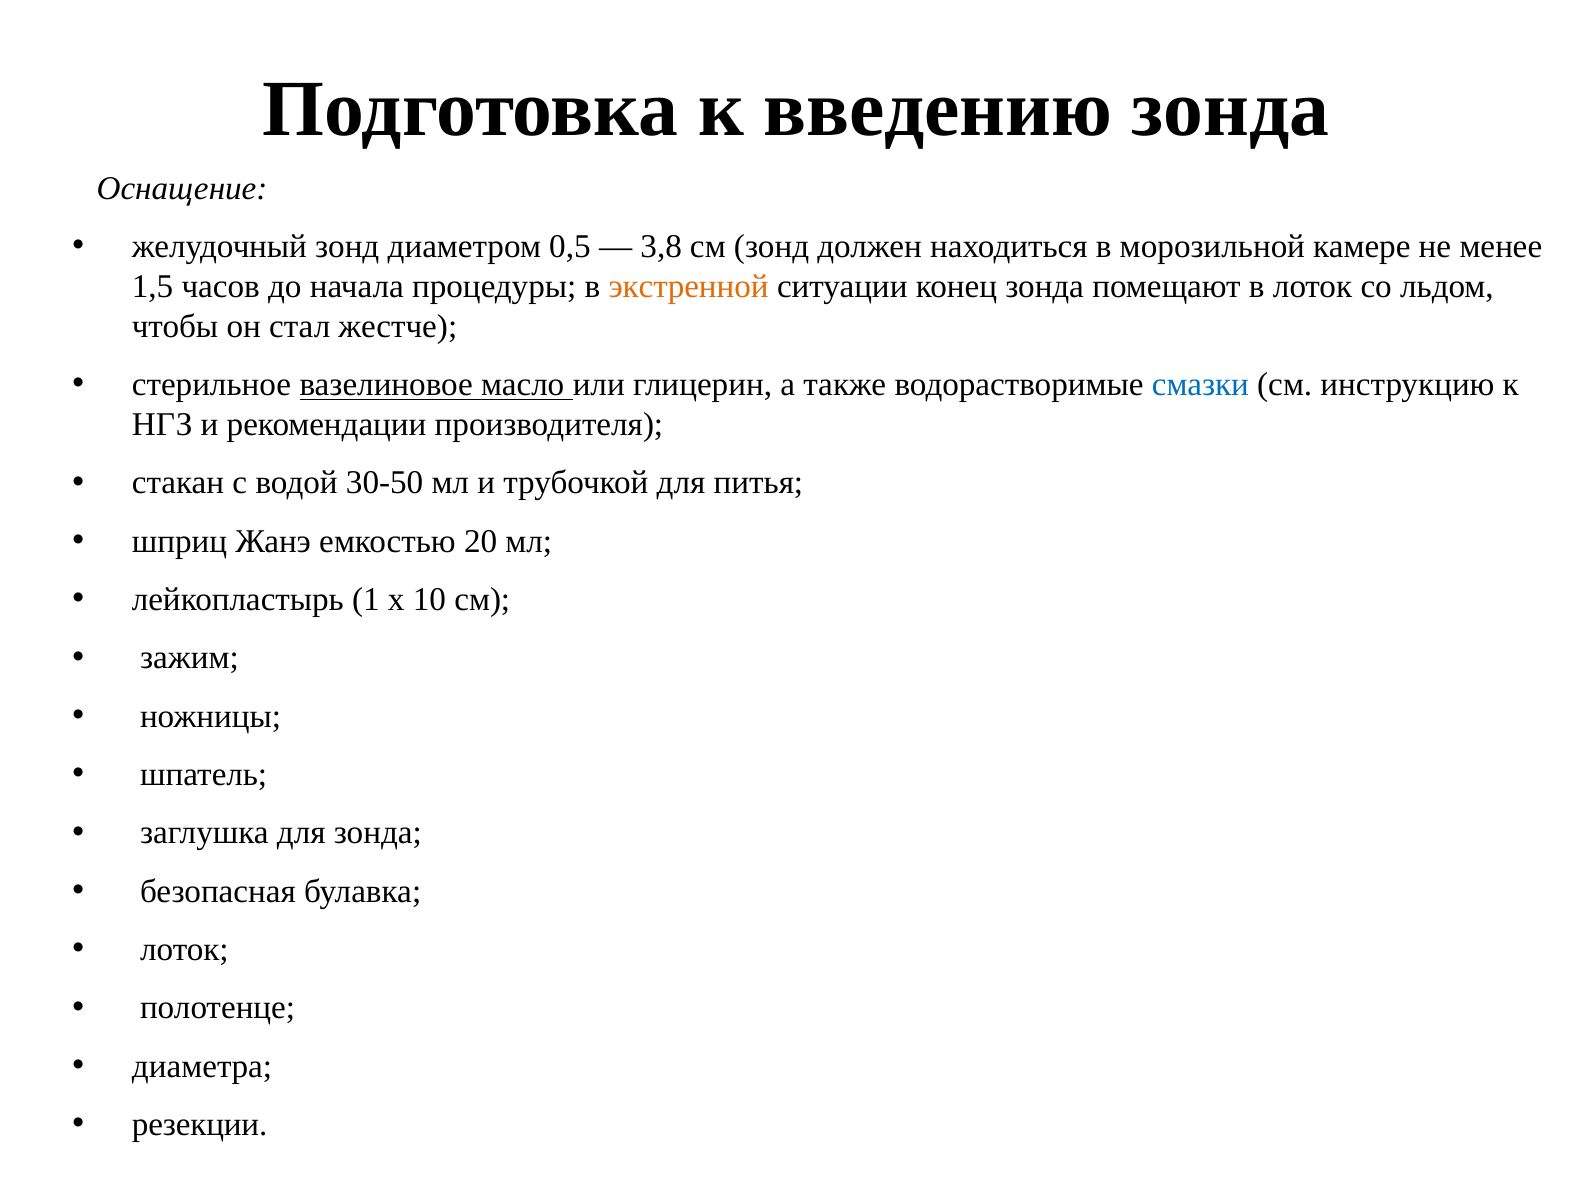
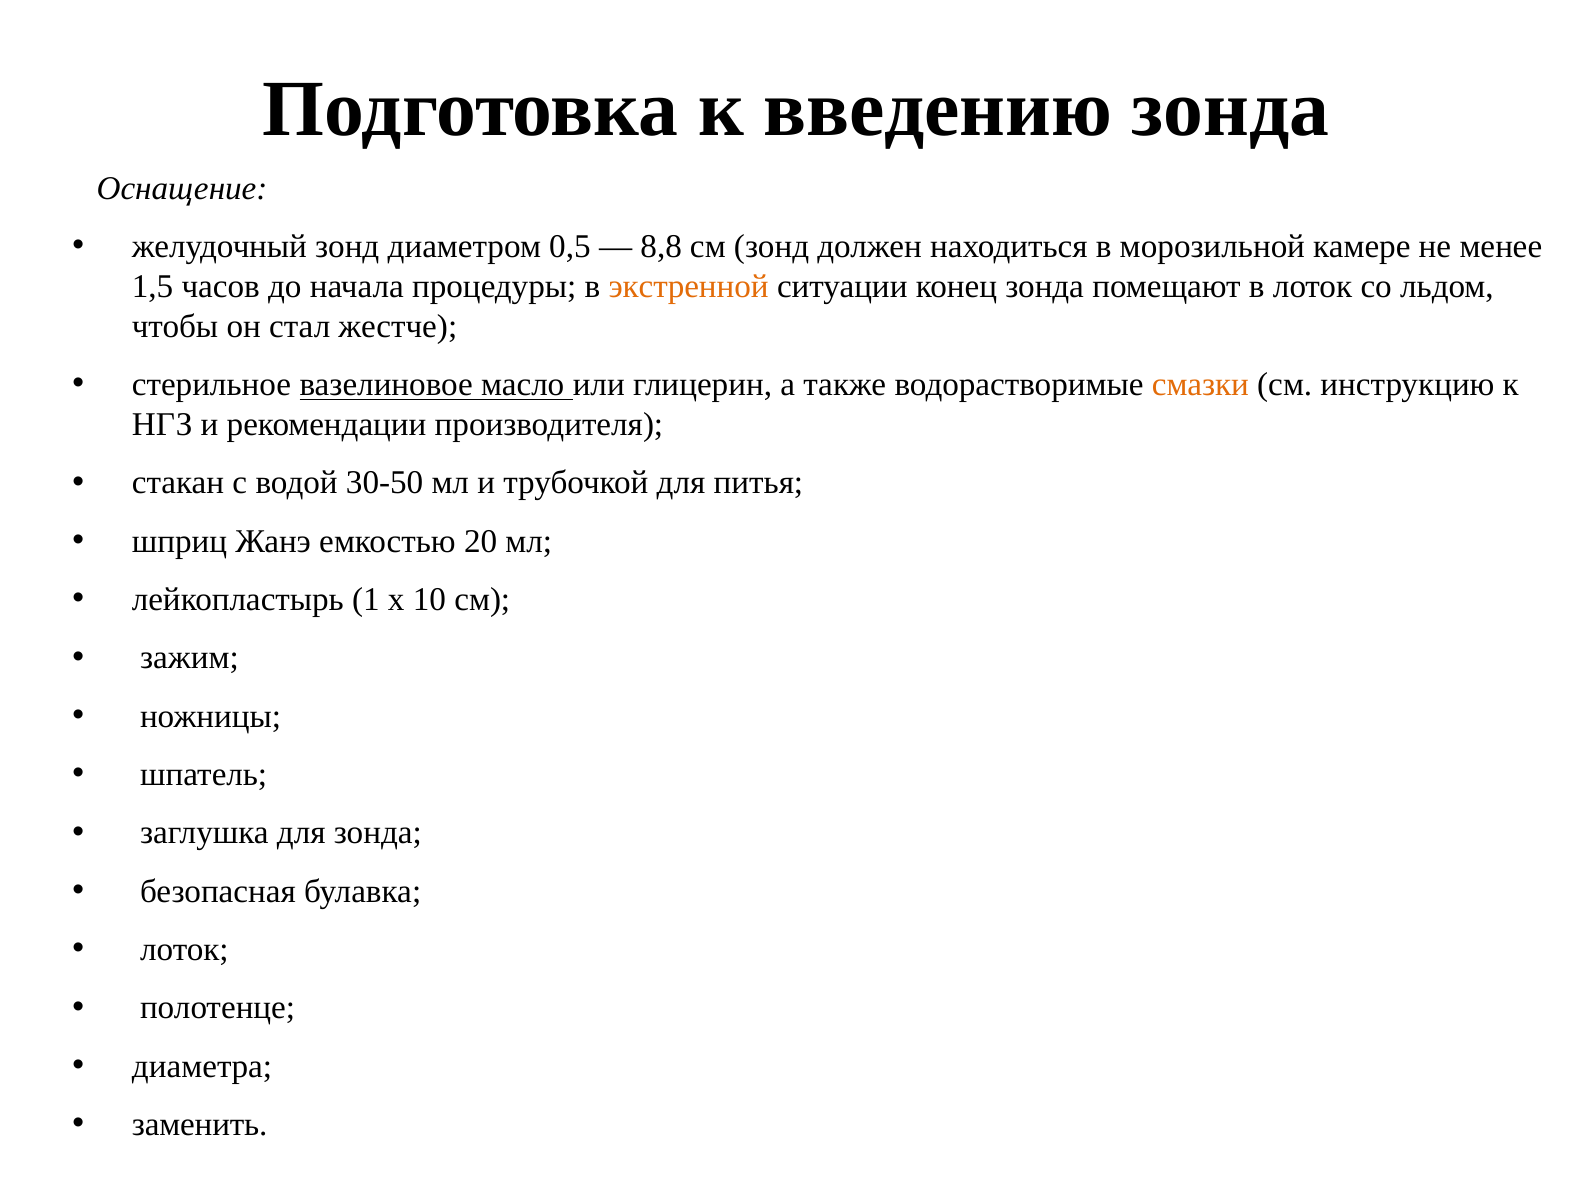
3,8: 3,8 -> 8,8
смазки colour: blue -> orange
резекции: резекции -> заменить
